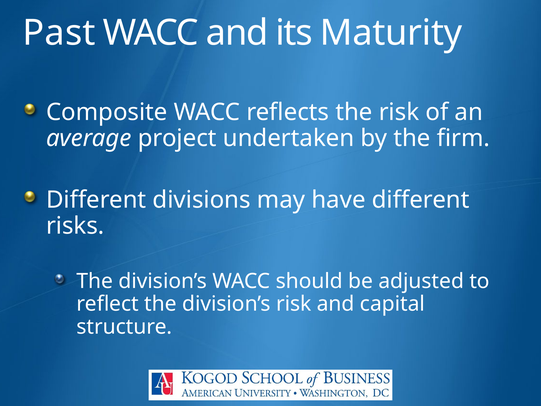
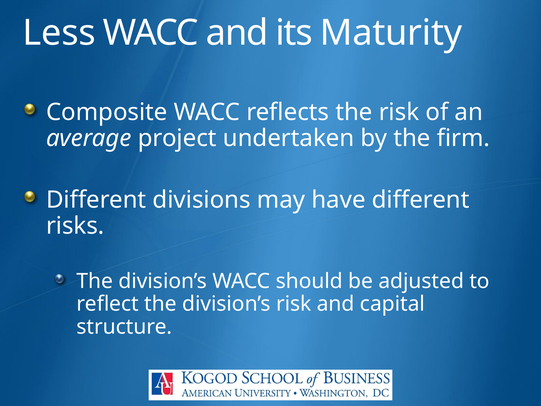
Past: Past -> Less
